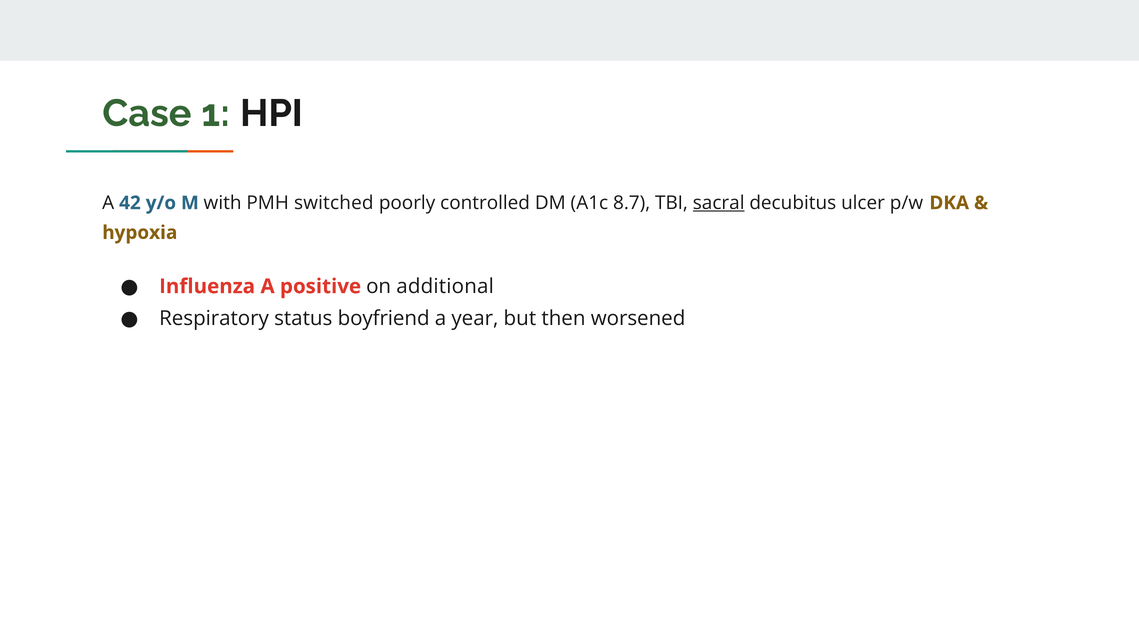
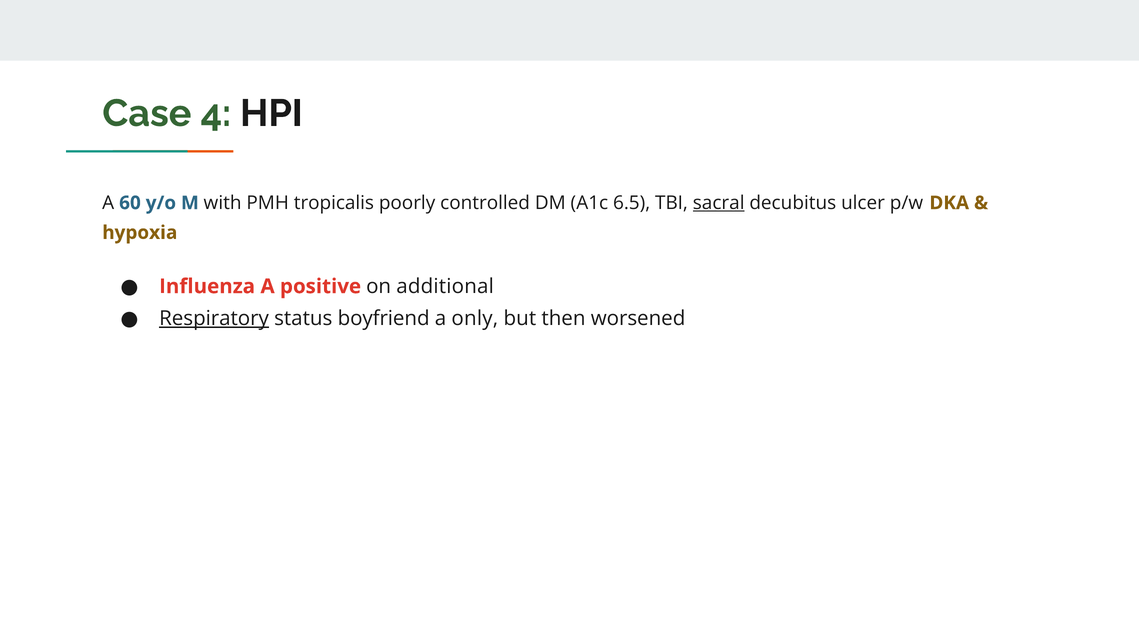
1: 1 -> 4
42: 42 -> 60
switched: switched -> tropicalis
8.7: 8.7 -> 6.5
Respiratory underline: none -> present
year: year -> only
